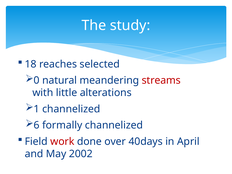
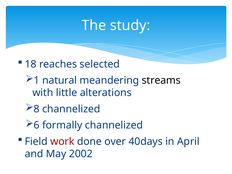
0: 0 -> 1
streams colour: red -> black
1: 1 -> 8
